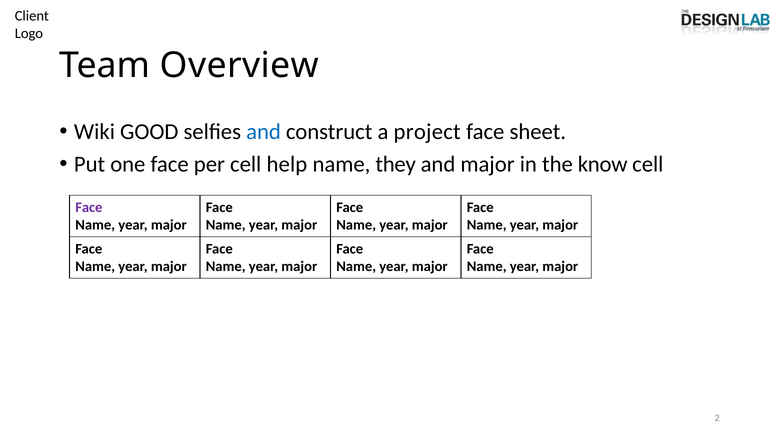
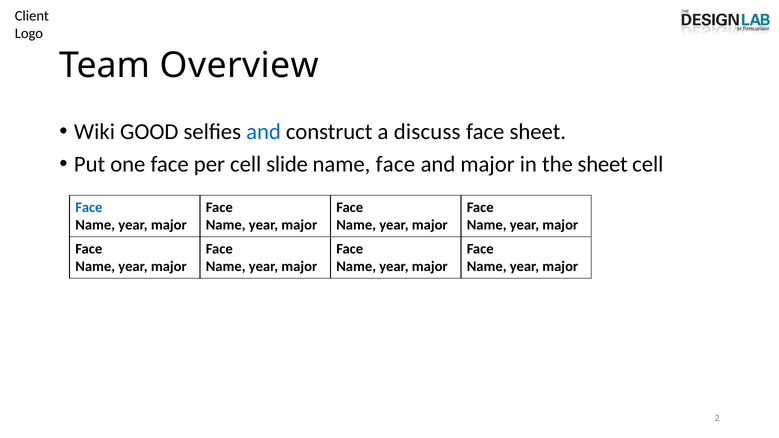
project: project -> discuss
help: help -> slide
name they: they -> face
the know: know -> sheet
Face at (89, 207) colour: purple -> blue
